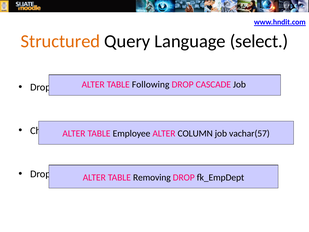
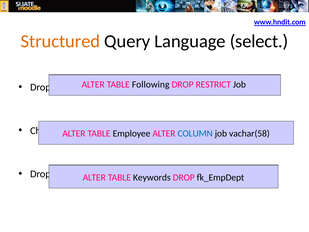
CASCADE: CASCADE -> RESTRICT
COLUMN at (195, 133) colour: black -> blue
vachar(57: vachar(57 -> vachar(58
Removing: Removing -> Keywords
